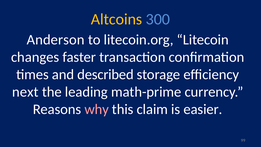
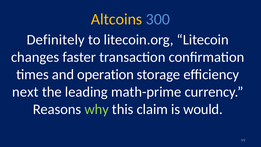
Anderson: Anderson -> Definitely
described: described -> operation
why colour: pink -> light green
easier: easier -> would
